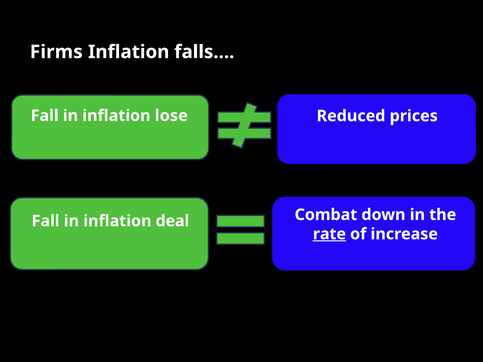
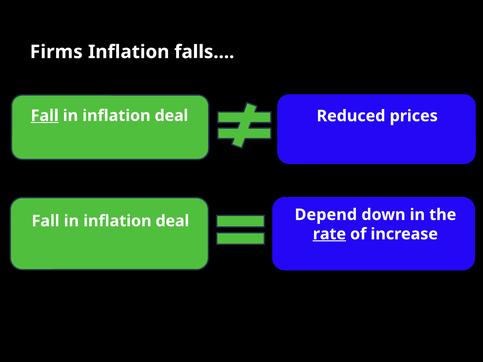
Fall at (45, 116) underline: none -> present
lose at (171, 116): lose -> deal
Combat: Combat -> Depend
